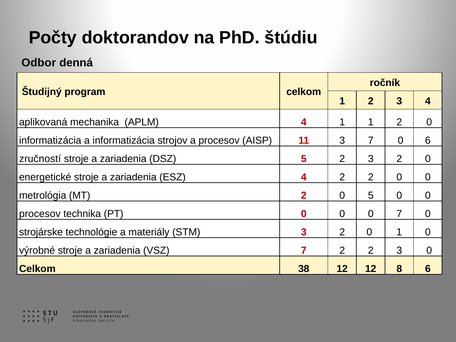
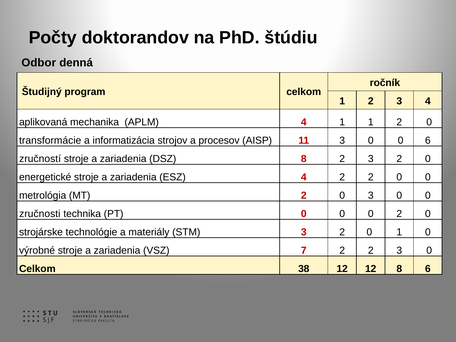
informatizácia at (50, 140): informatizácia -> transformácie
11 3 7: 7 -> 0
DSZ 5: 5 -> 8
0 5: 5 -> 3
procesov at (40, 214): procesov -> zručnosti
0 7: 7 -> 2
